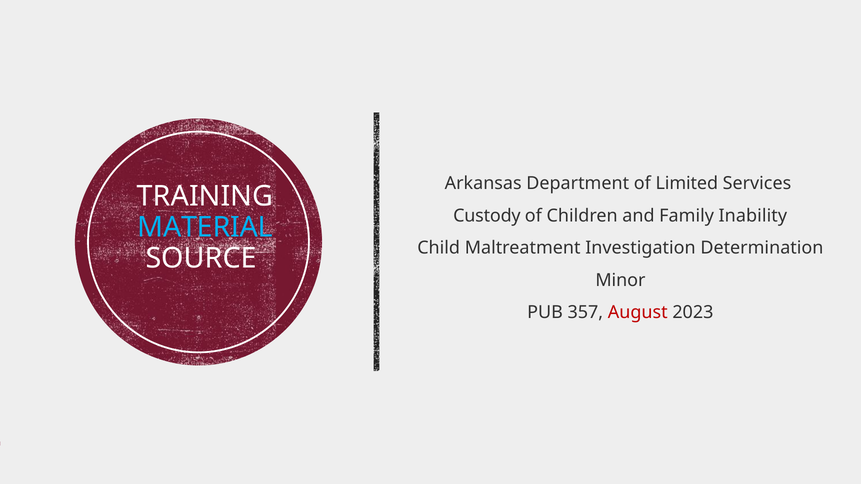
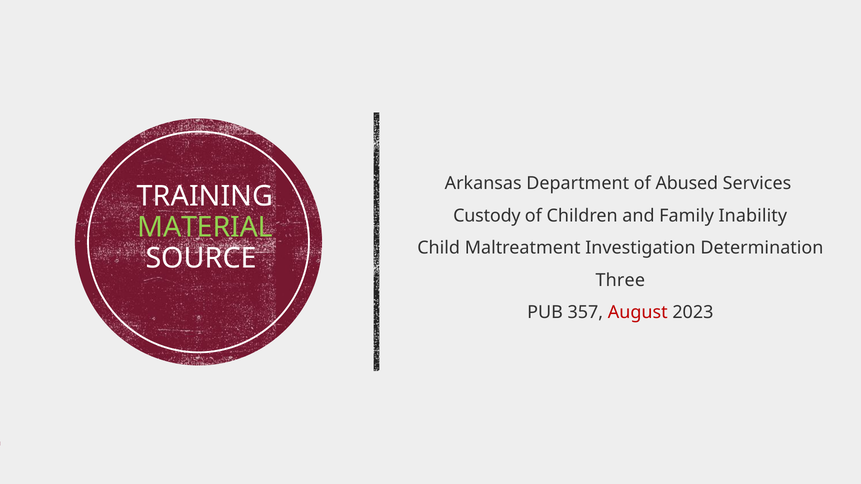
Limited: Limited -> Abused
MATERIAL colour: light blue -> light green
Minor: Minor -> Three
